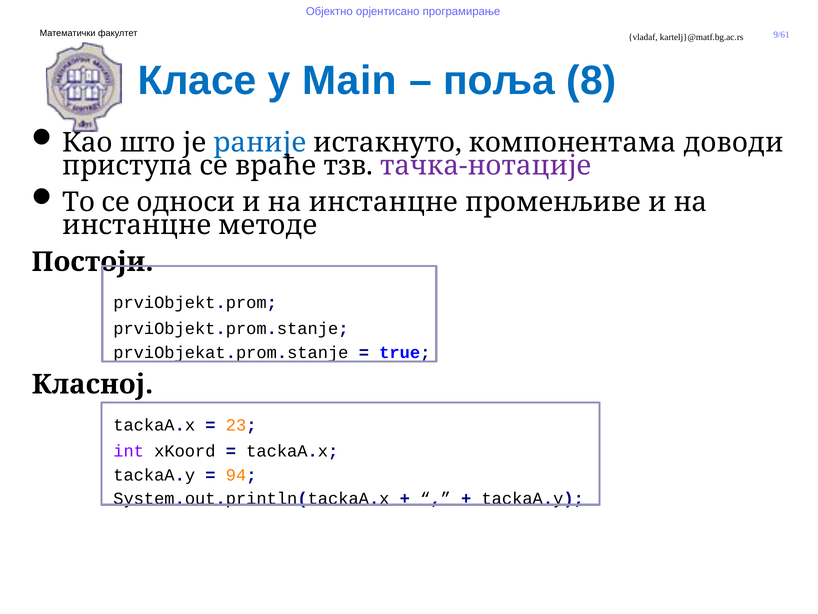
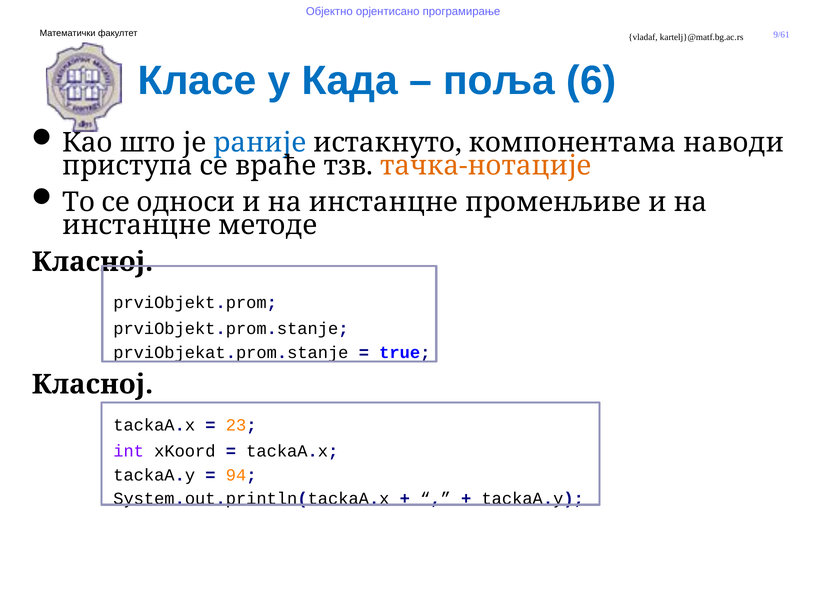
Main: Main -> Када
8: 8 -> 6
доводи: доводи -> наводи
тачка-нотације colour: purple -> orange
Постоји at (92, 262): Постоји -> Класној
